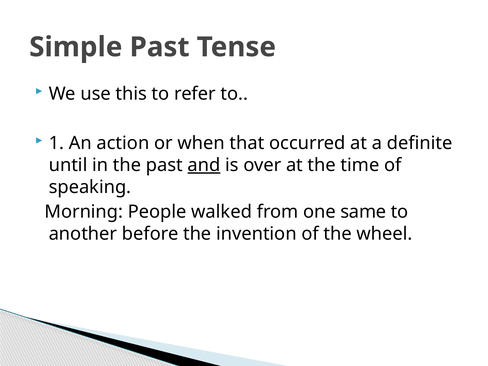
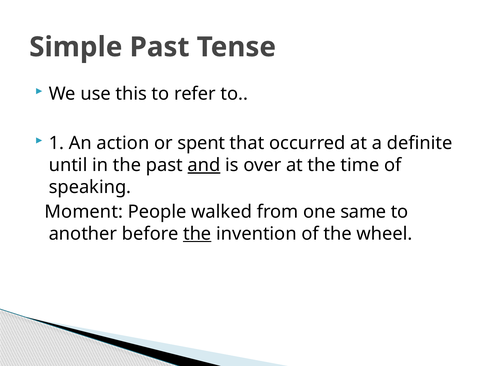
when: when -> spent
Morning: Morning -> Moment
the at (197, 234) underline: none -> present
